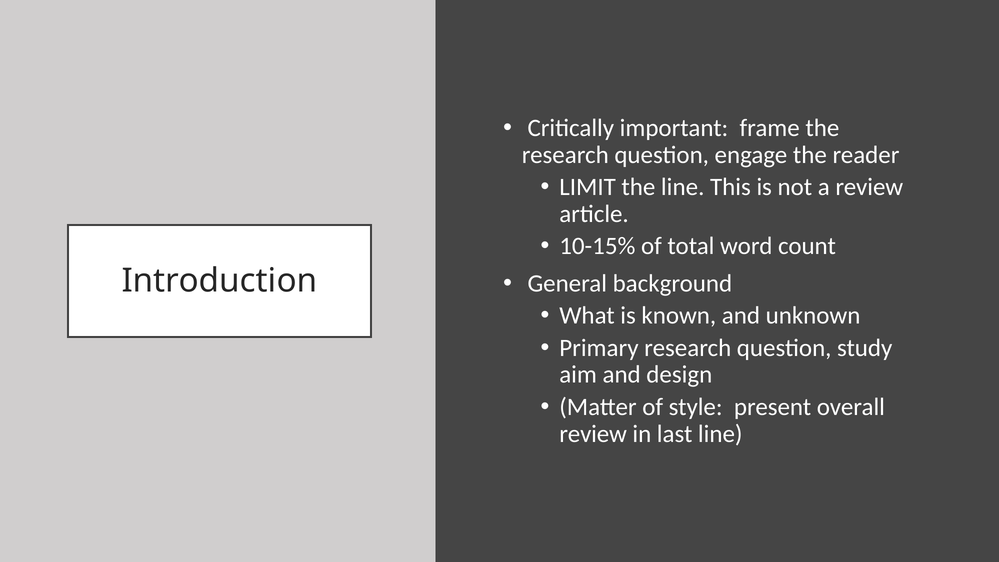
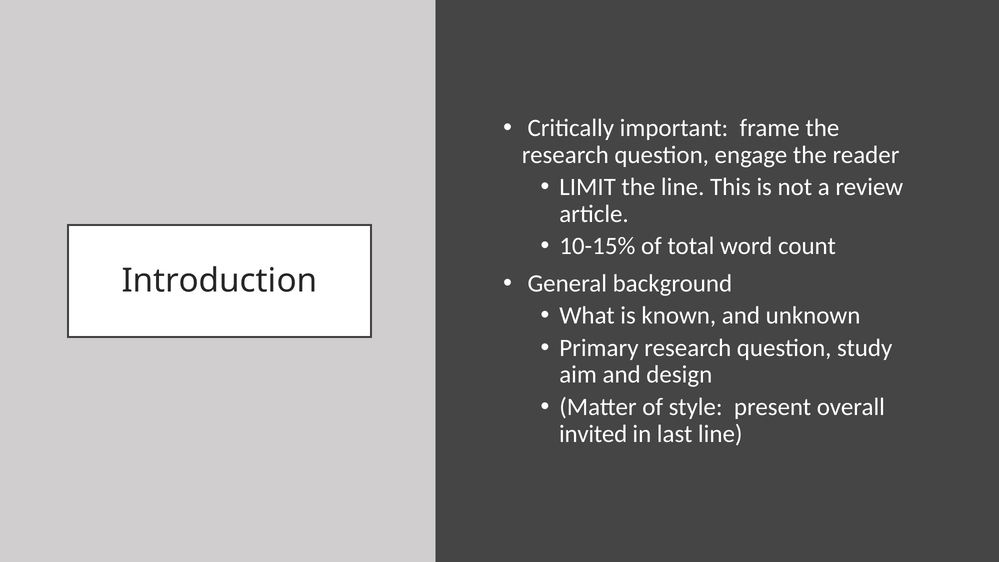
review at (593, 434): review -> invited
